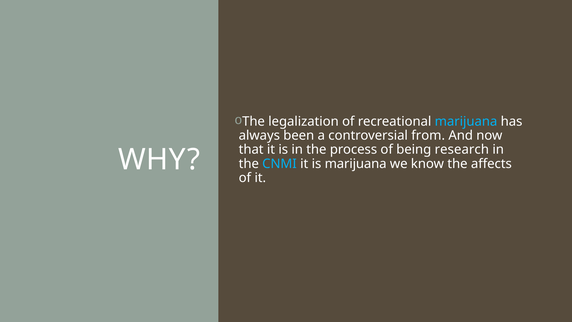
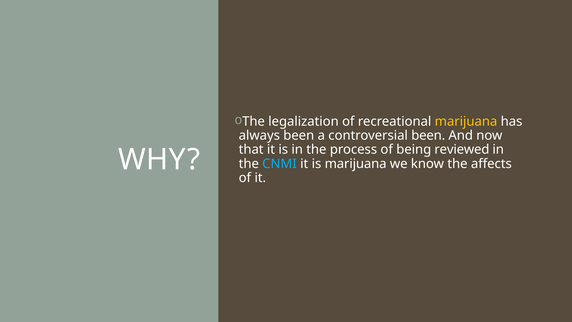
marijuana at (466, 121) colour: light blue -> yellow
controversial from: from -> been
research: research -> reviewed
